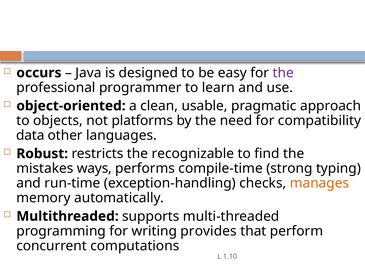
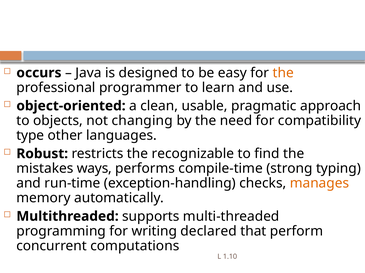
the at (283, 73) colour: purple -> orange
platforms: platforms -> changing
data: data -> type
provides: provides -> declared
